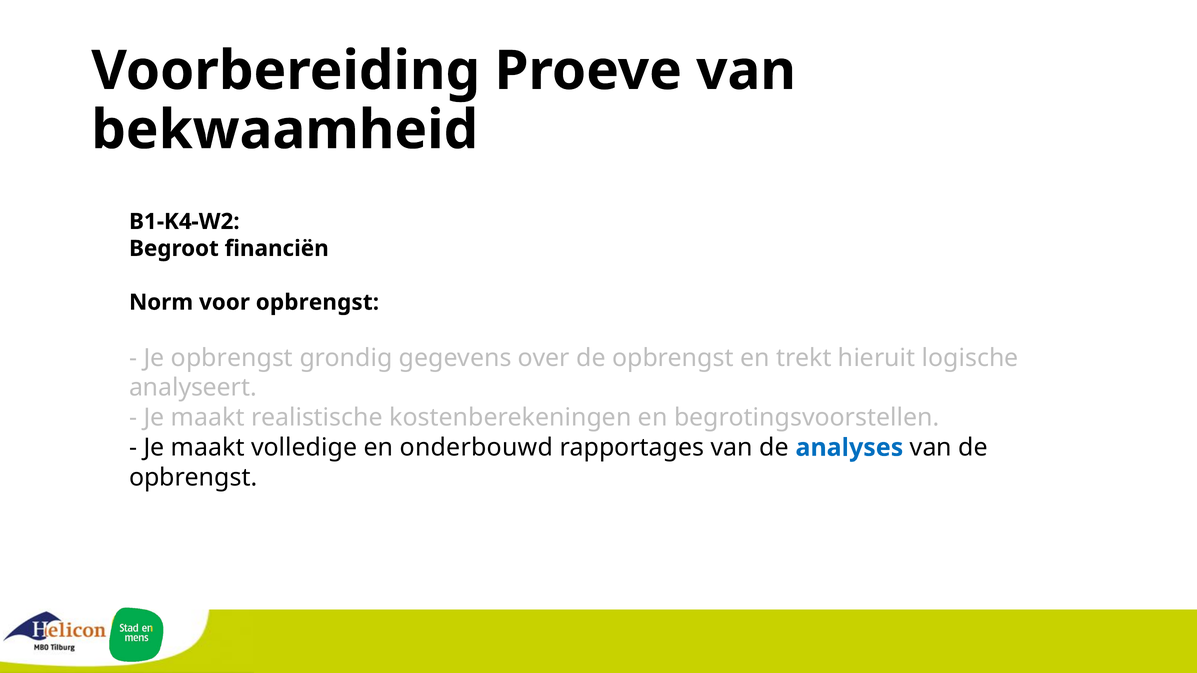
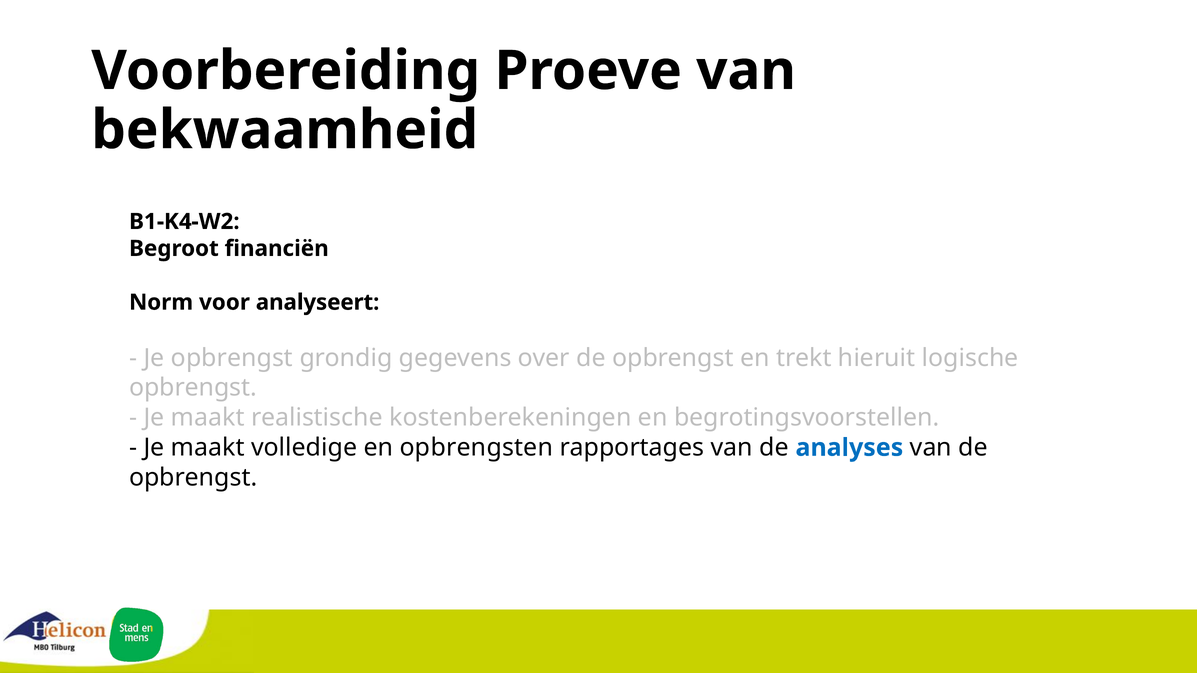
voor opbrengst: opbrengst -> analyseert
analyseert at (193, 388): analyseert -> opbrengst
onderbouwd: onderbouwd -> opbrengsten
